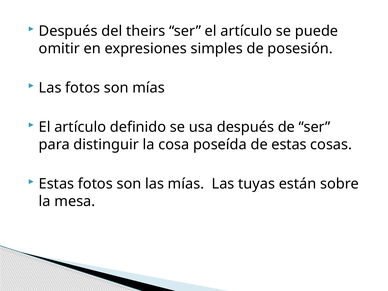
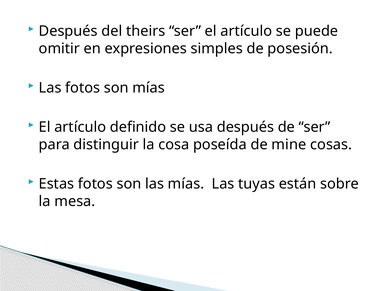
de estas: estas -> mine
